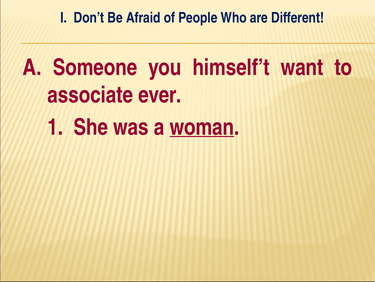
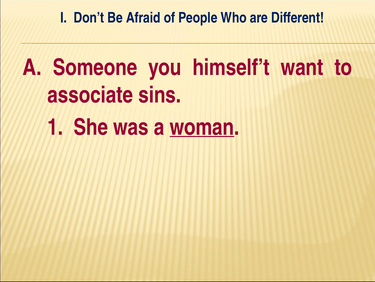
ever: ever -> sins
